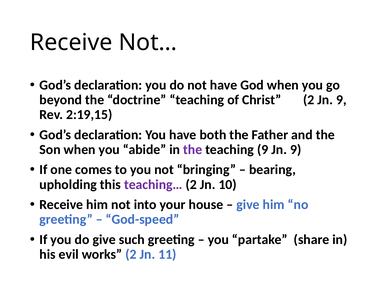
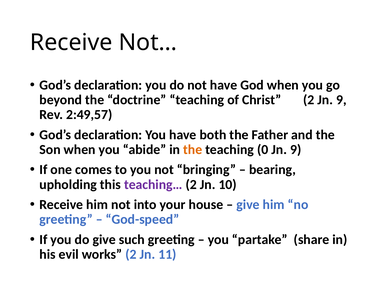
2:19,15: 2:19,15 -> 2:49,57
the at (193, 150) colour: purple -> orange
teaching 9: 9 -> 0
